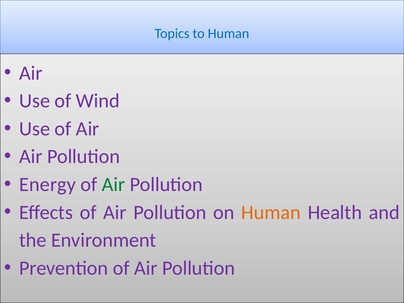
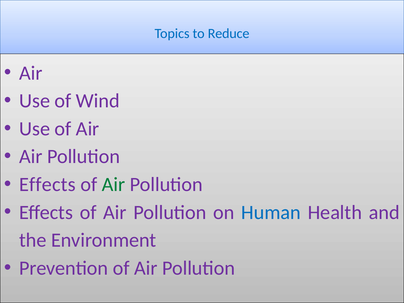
to Human: Human -> Reduce
Energy at (48, 185): Energy -> Effects
Human at (271, 212) colour: orange -> blue
